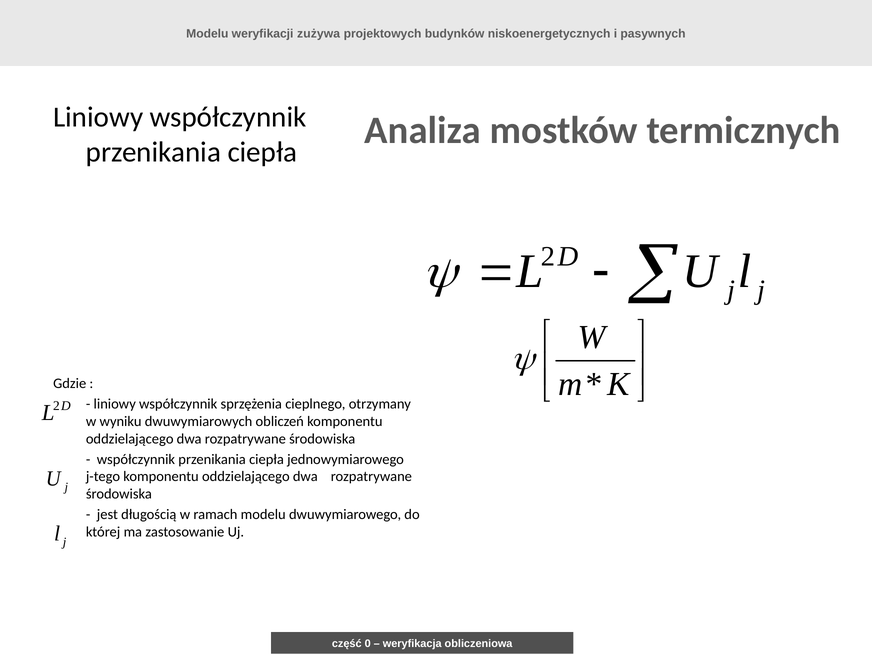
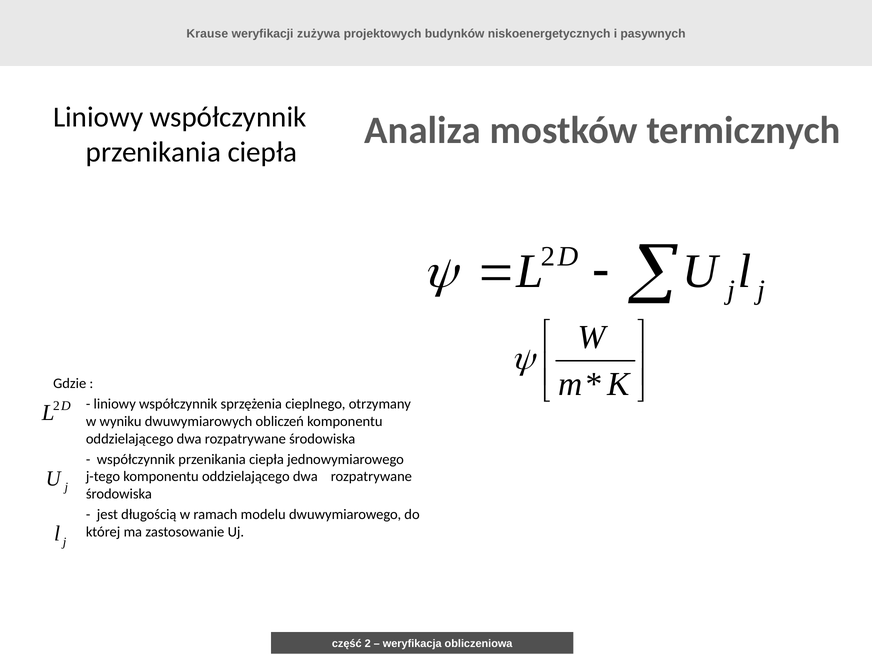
Modelu at (207, 34): Modelu -> Krause
część 0: 0 -> 2
